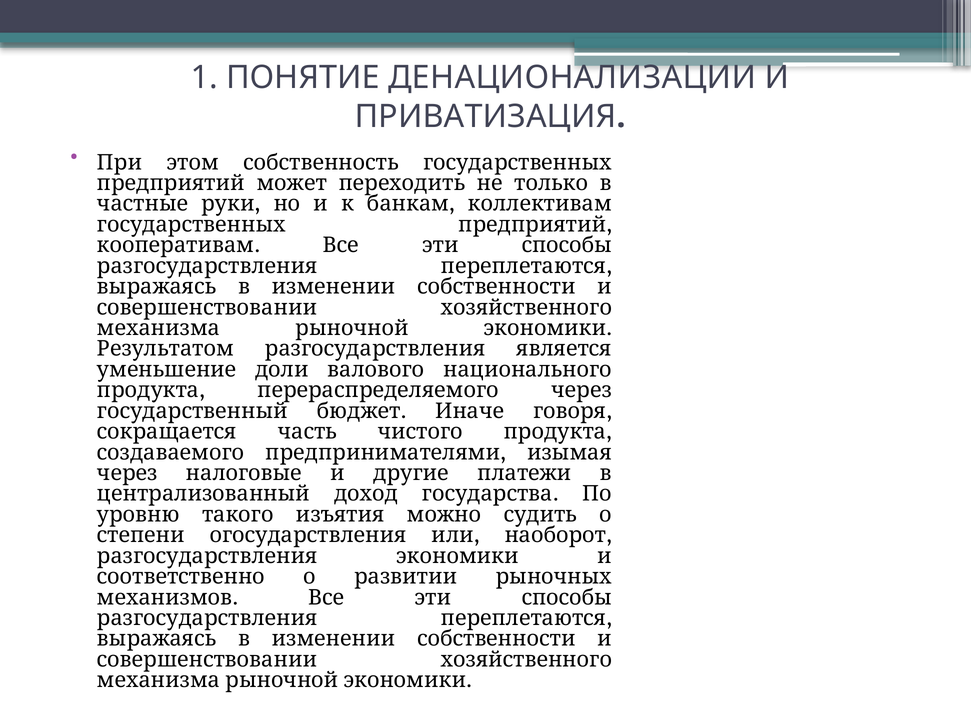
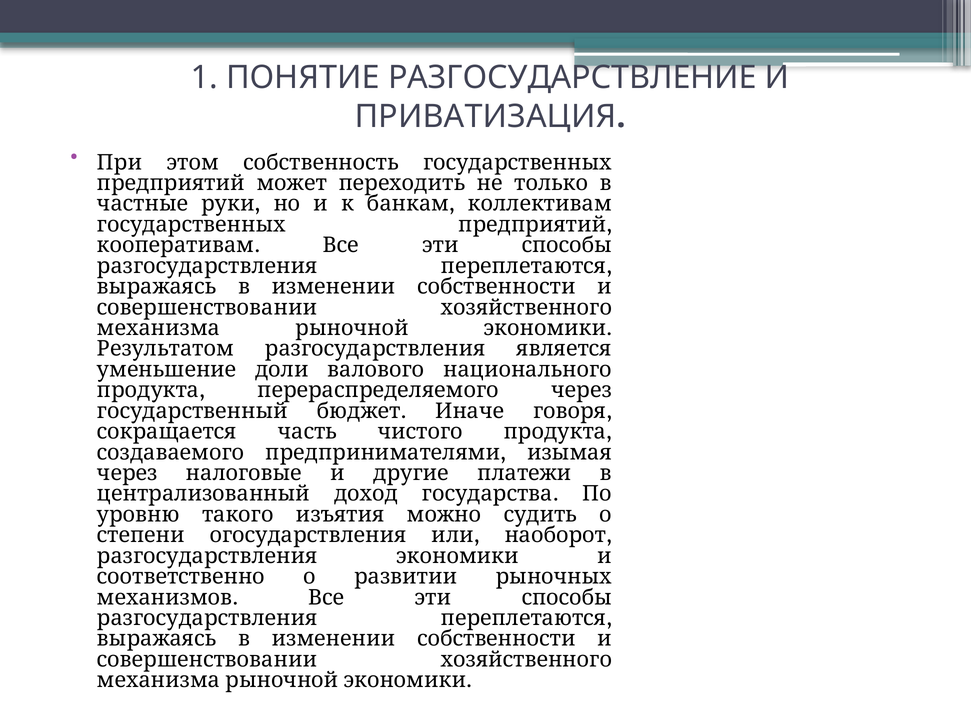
ДЕНАЦИОНАЛИЗАЦИИ: ДЕНАЦИОНАЛИЗАЦИИ -> РАЗГОСУДАРСТВЛЕНИЕ
